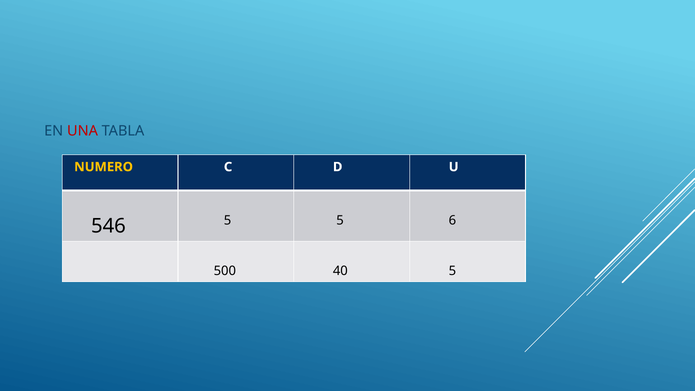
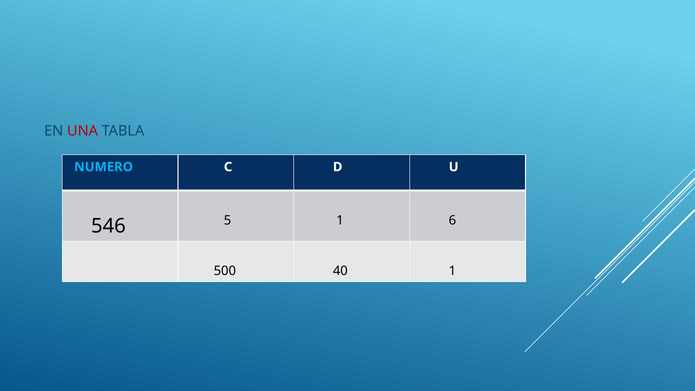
NUMERO colour: yellow -> light blue
5 5: 5 -> 1
40 5: 5 -> 1
